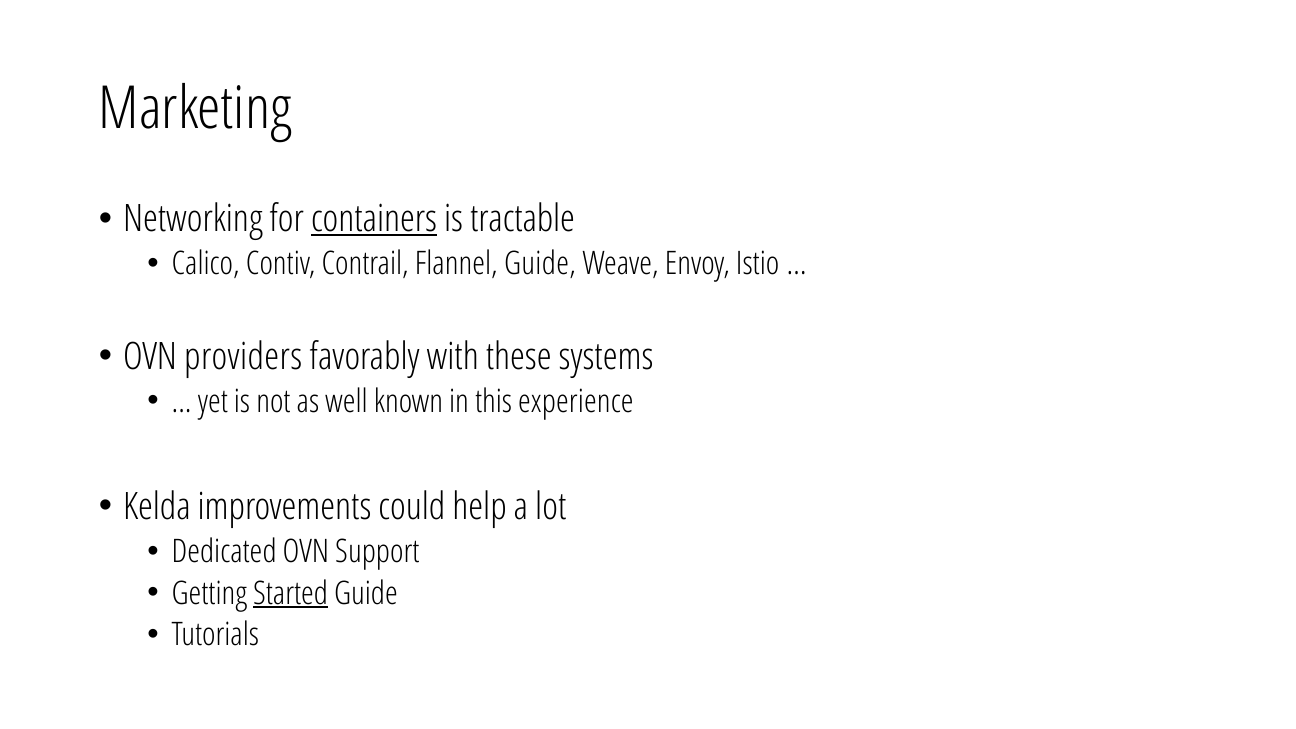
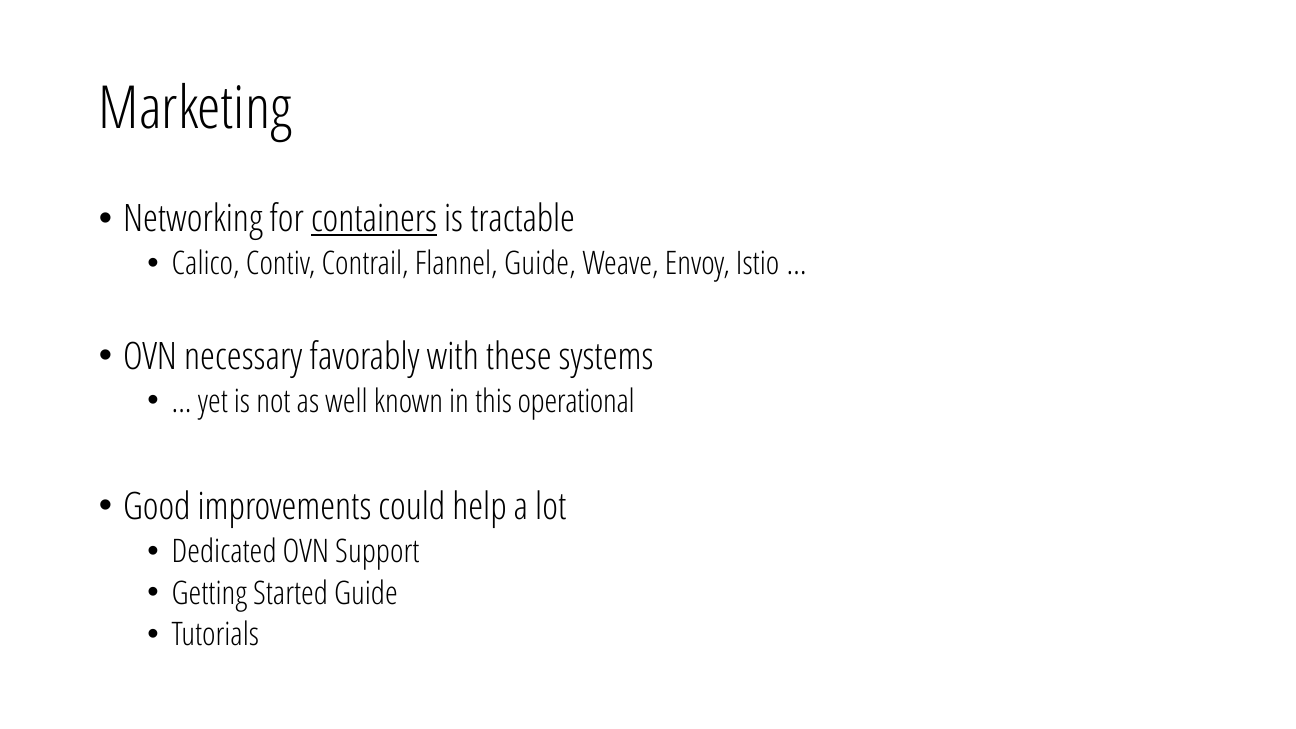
providers: providers -> necessary
experience: experience -> operational
Kelda: Kelda -> Good
Started underline: present -> none
